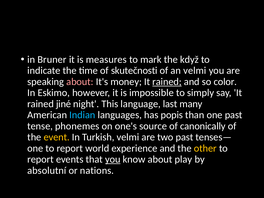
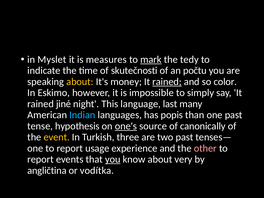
Bruner: Bruner -> Myslet
mark underline: none -> present
když: když -> tedy
an velmi: velmi -> počtu
about at (80, 82) colour: pink -> yellow
phonemes: phonemes -> hypothesis
one's underline: none -> present
Turkish velmi: velmi -> three
world: world -> usage
other colour: yellow -> pink
play: play -> very
absolutní: absolutní -> angličtina
nations: nations -> vodítka
